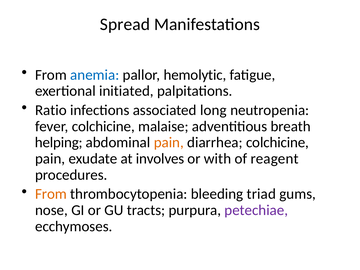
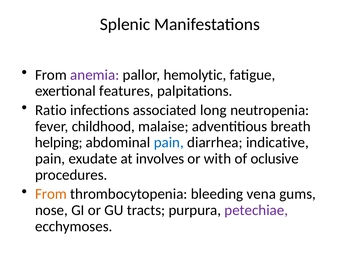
Spread: Spread -> Splenic
anemia colour: blue -> purple
initiated: initiated -> features
fever colchicine: colchicine -> childhood
pain at (169, 143) colour: orange -> blue
diarrhea colchicine: colchicine -> indicative
reagent: reagent -> oclusive
triad: triad -> vena
